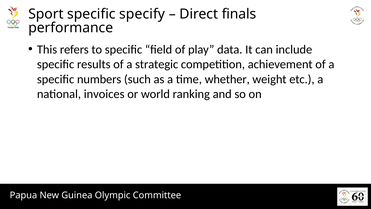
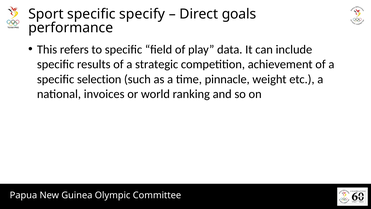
finals: finals -> goals
numbers: numbers -> selection
whether: whether -> pinnacle
